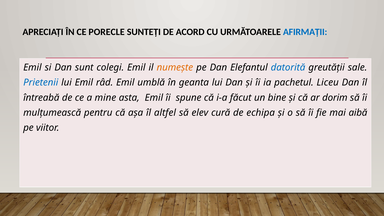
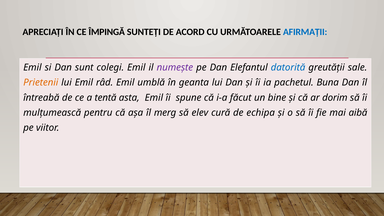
PORECLE: PORECLE -> ÎMPINGĂ
numește colour: orange -> purple
Prietenii colour: blue -> orange
Liceu: Liceu -> Buna
mine: mine -> tentă
altfel: altfel -> merg
